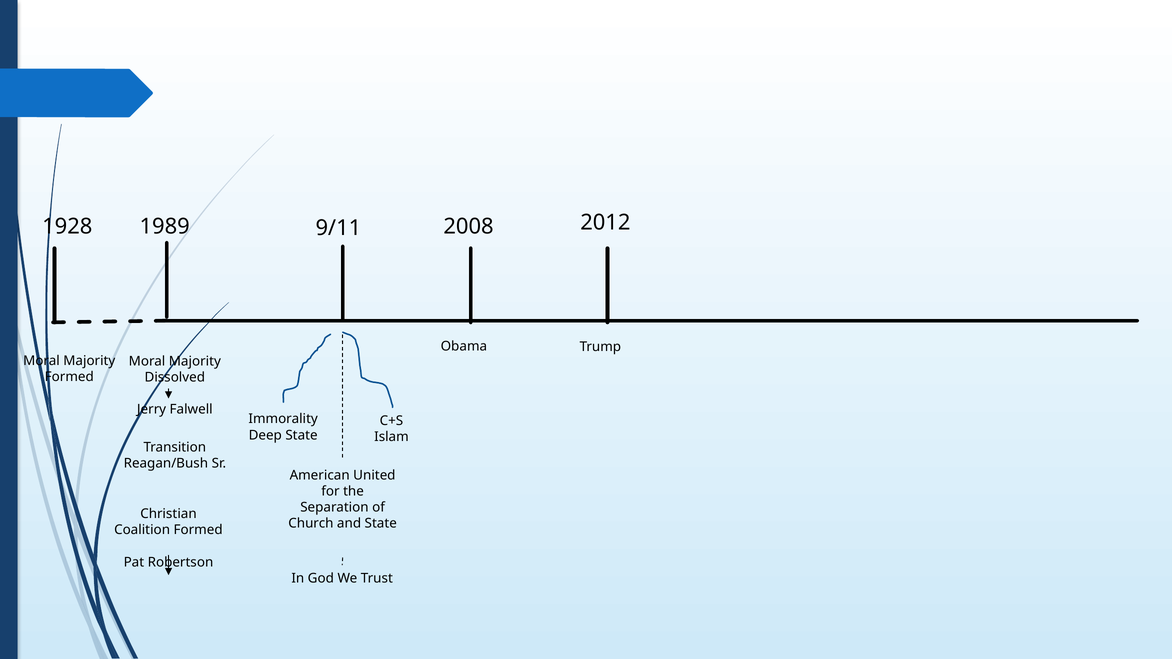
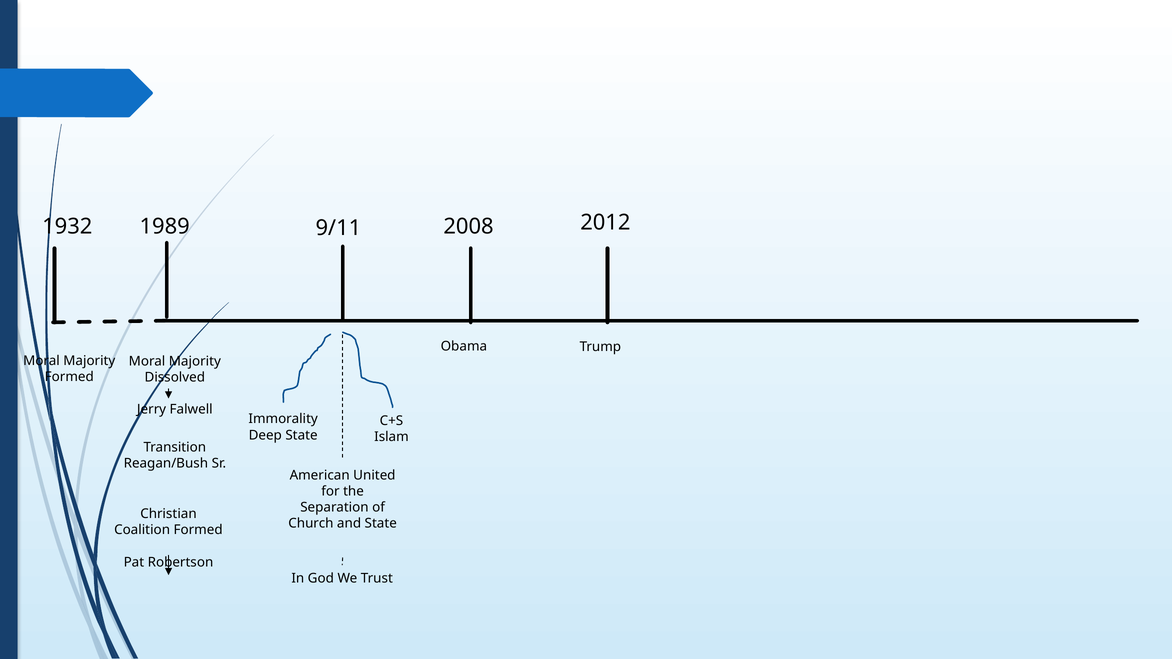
1928: 1928 -> 1932
